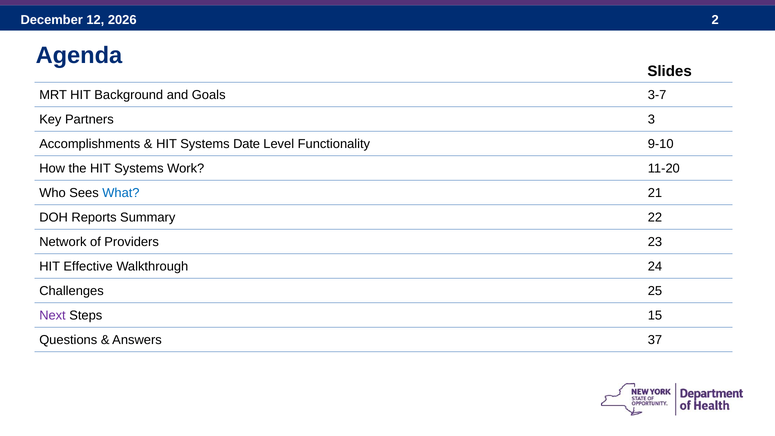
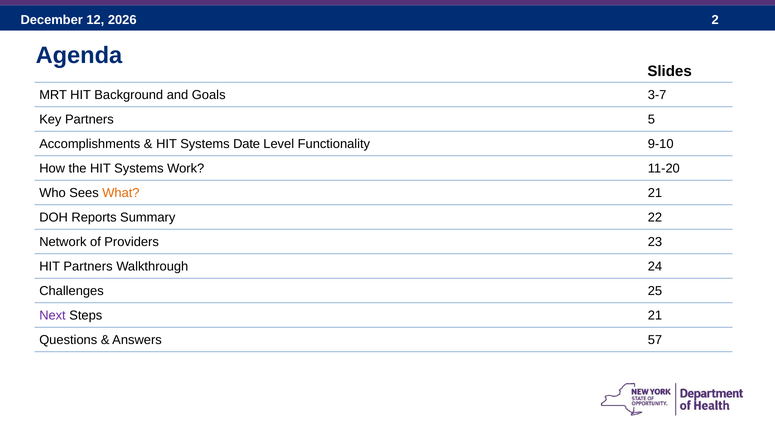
3: 3 -> 5
What colour: blue -> orange
HIT Effective: Effective -> Partners
Steps 15: 15 -> 21
37: 37 -> 57
